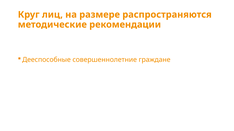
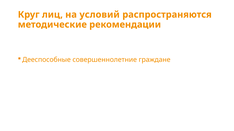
размере: размере -> условий
